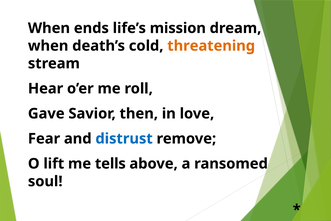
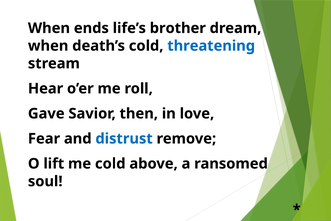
mission: mission -> brother
threatening colour: orange -> blue
me tells: tells -> cold
